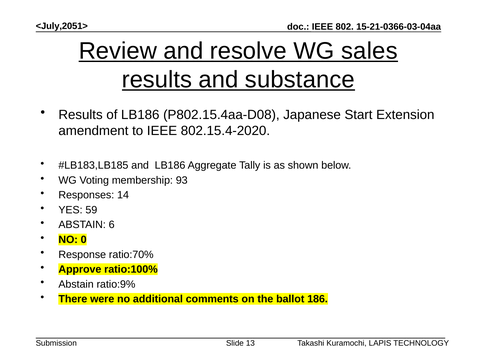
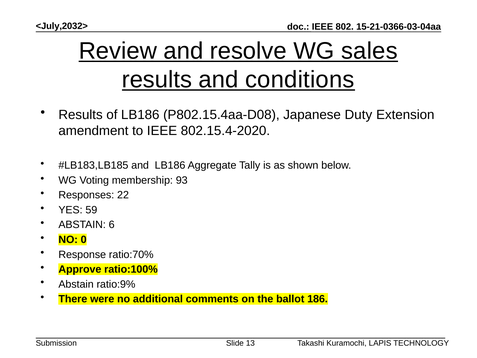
<July,2051>: <July,2051> -> <July,2032>
substance: substance -> conditions
Start: Start -> Duty
14: 14 -> 22
